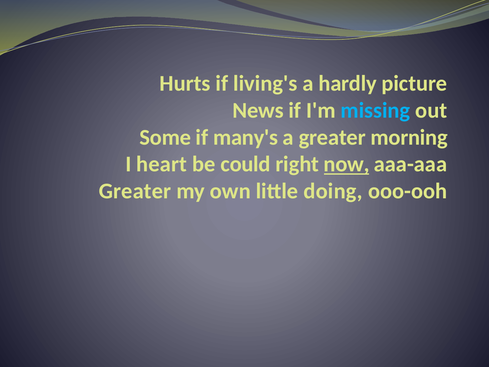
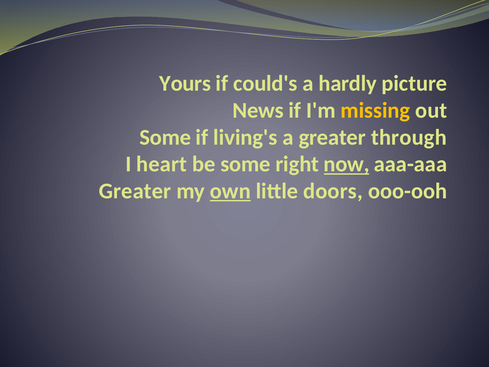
Hurts: Hurts -> Yours
living's: living's -> could's
missing colour: light blue -> yellow
many's: many's -> living's
morning: morning -> through
be could: could -> some
own underline: none -> present
doing: doing -> doors
